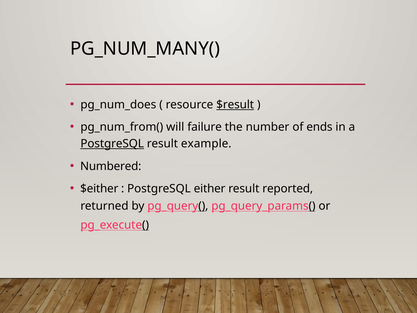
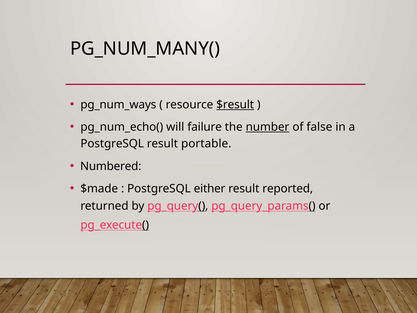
pg_num_does: pg_num_does -> pg_num_ways
pg_num_from(: pg_num_from( -> pg_num_echo(
number underline: none -> present
ends: ends -> false
PostgreSQL at (112, 144) underline: present -> none
example: example -> portable
$either: $either -> $made
